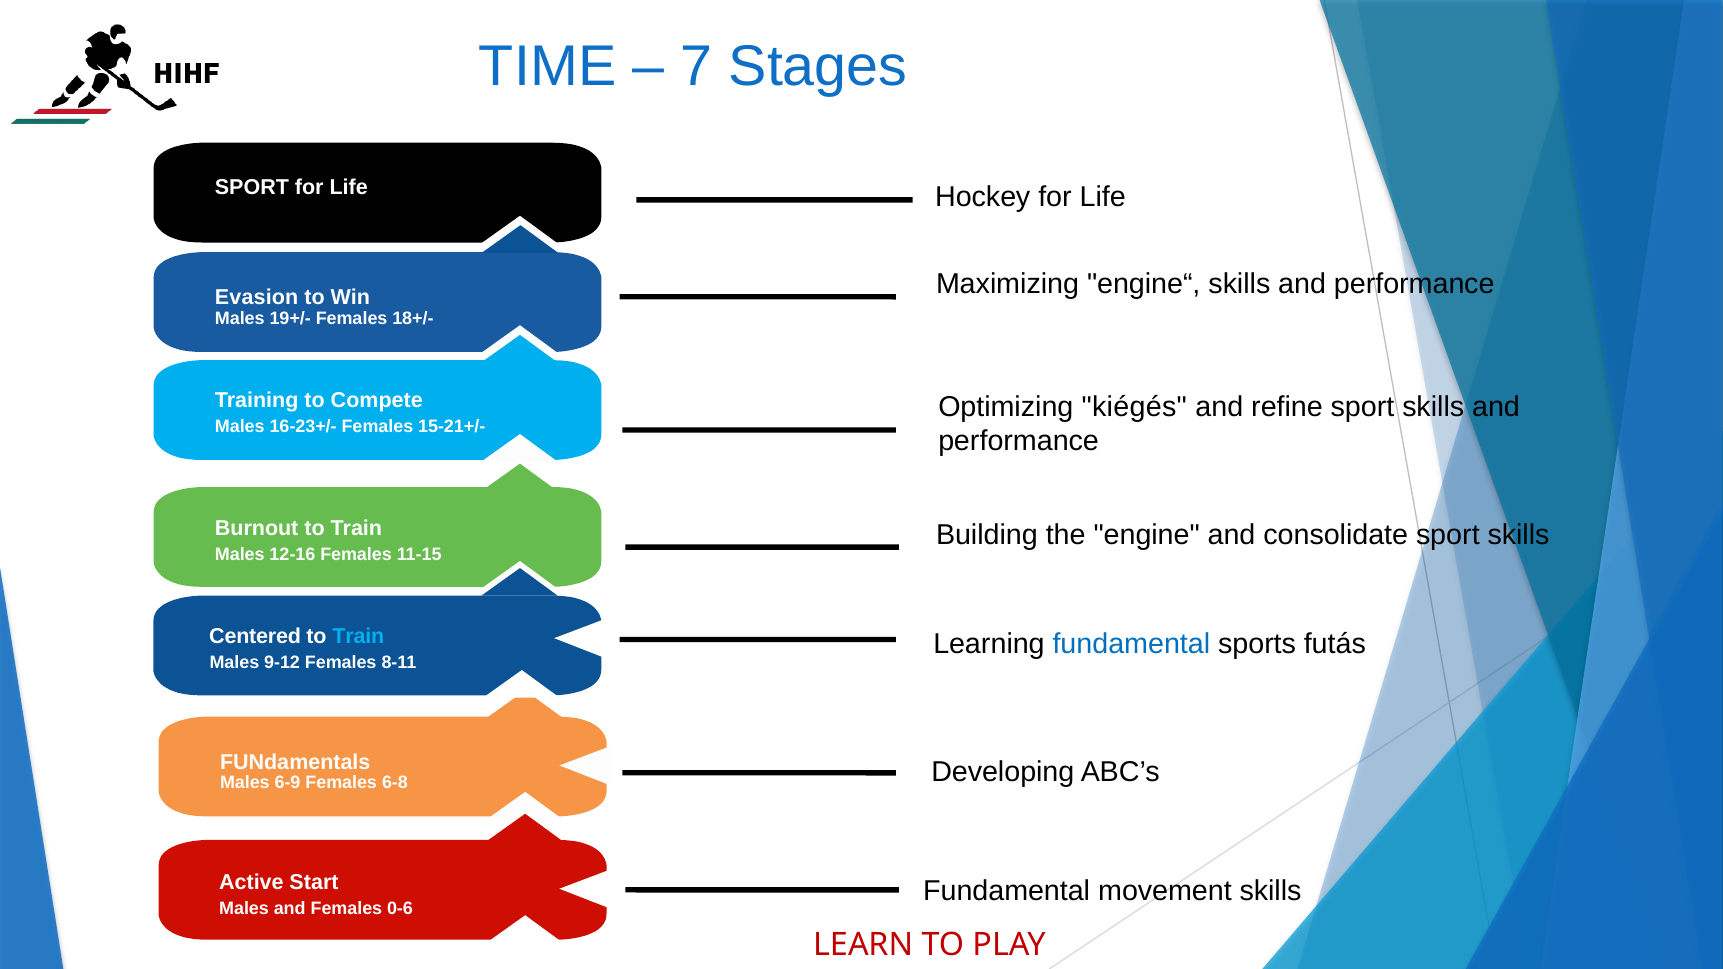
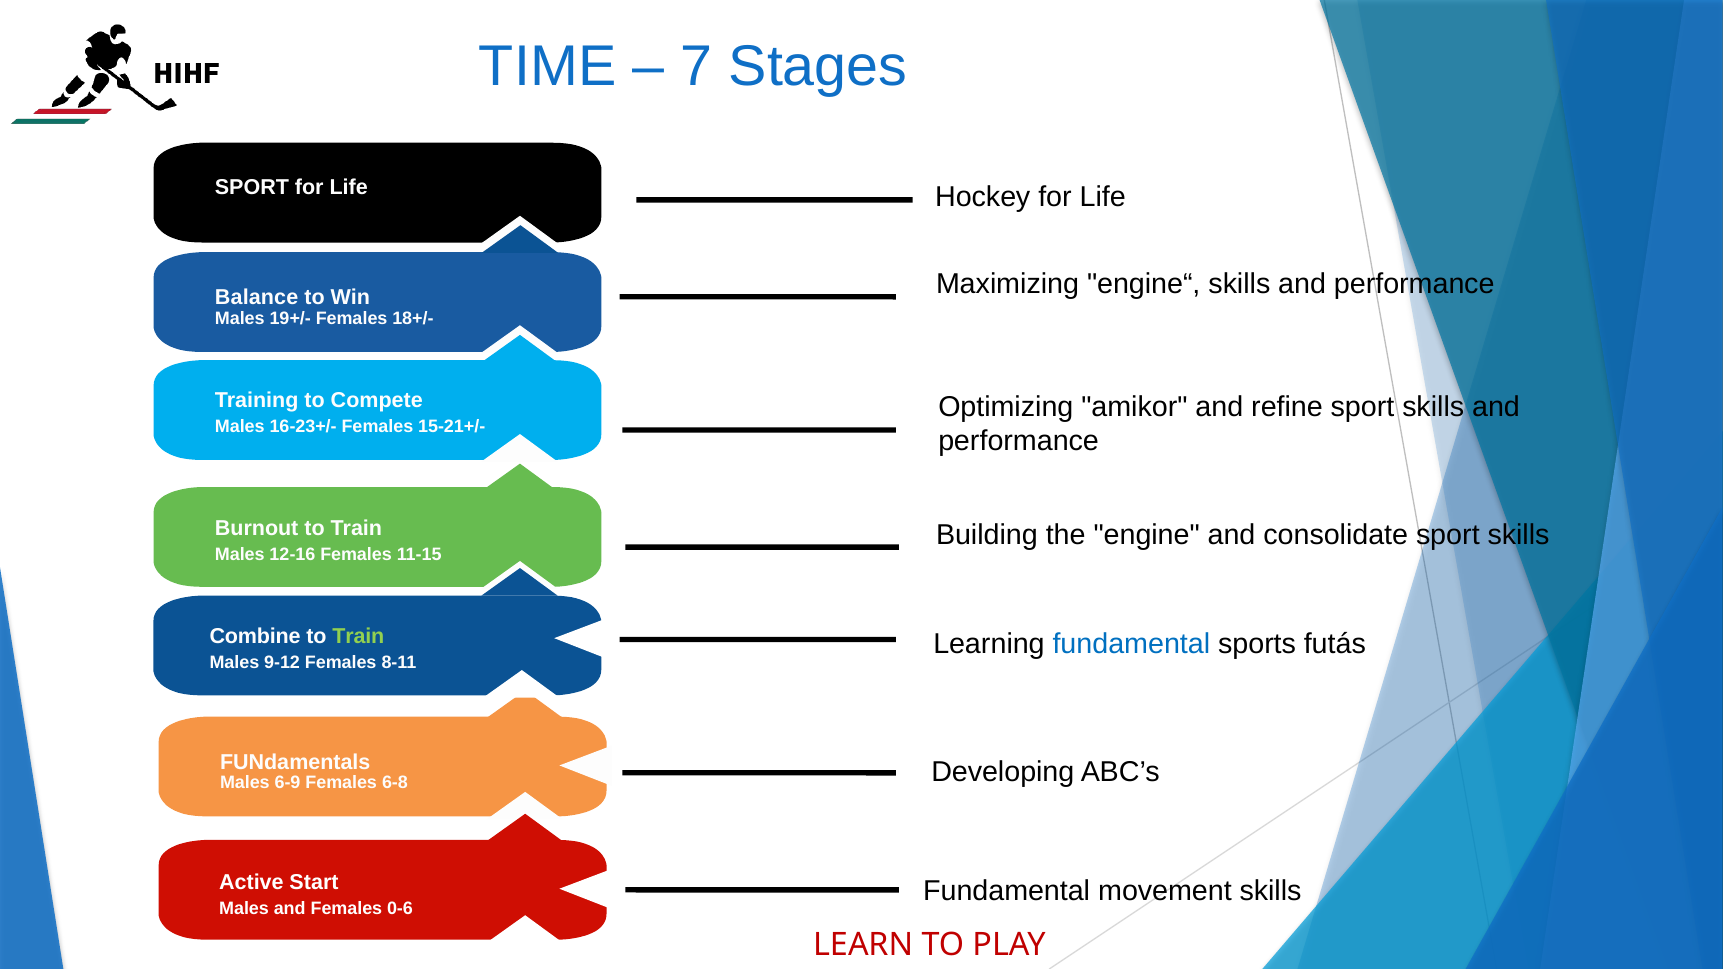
Evasion: Evasion -> Balance
kiégés: kiégés -> amikor
Centered: Centered -> Combine
Train at (358, 637) colour: light blue -> light green
